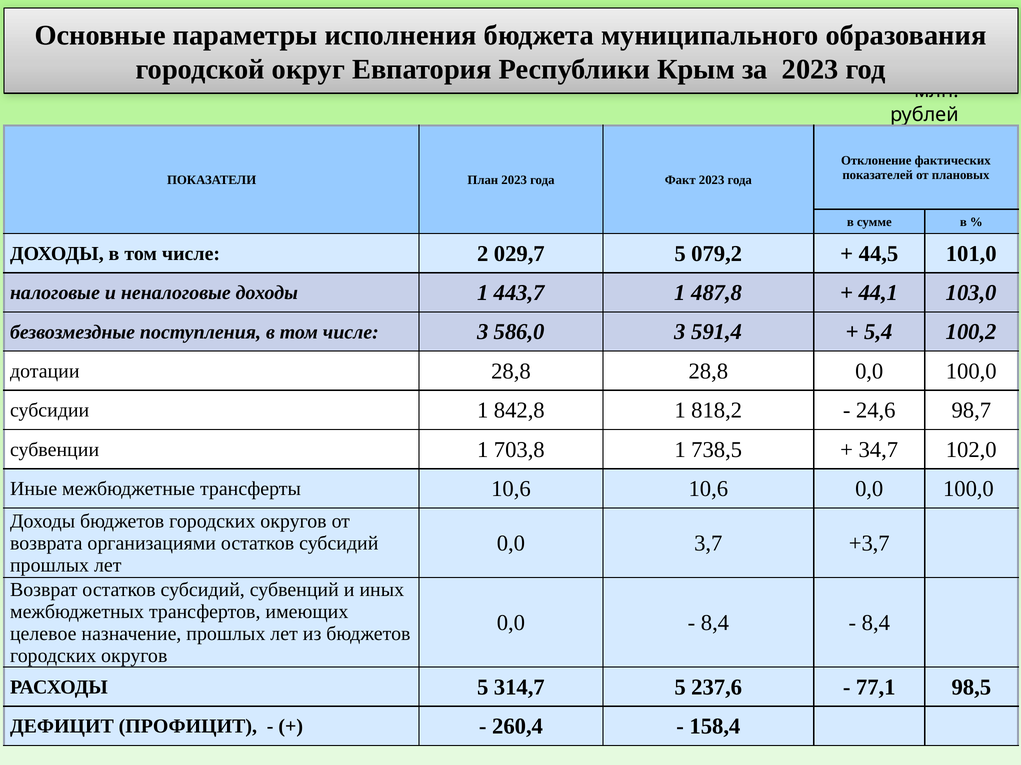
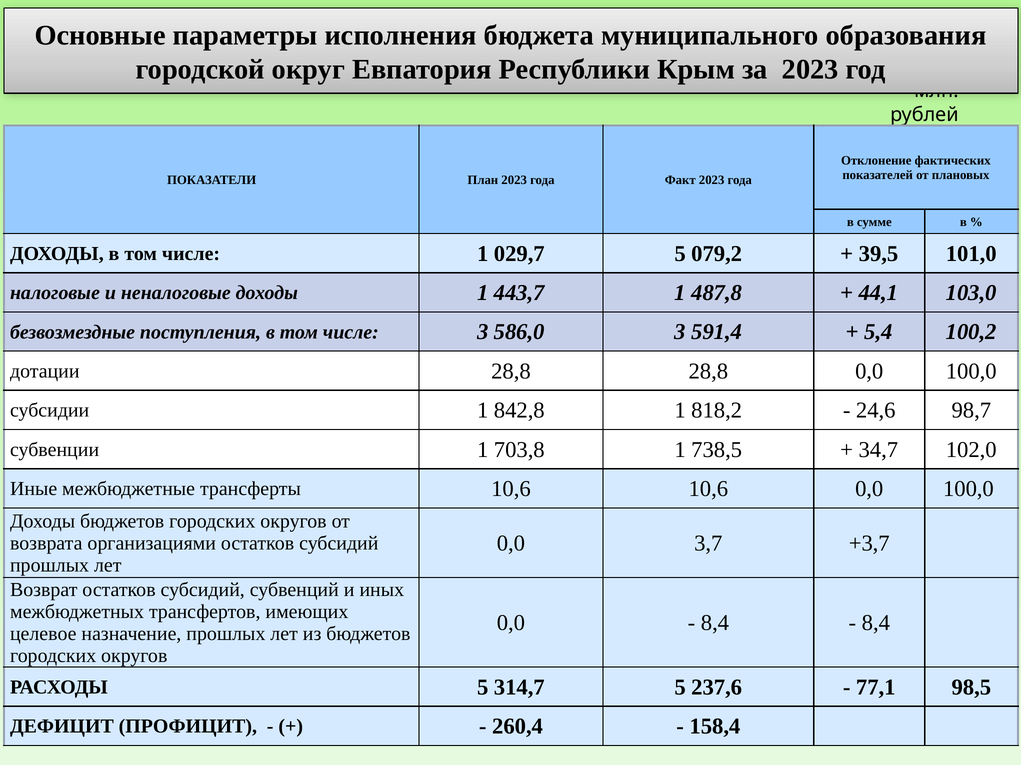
числе 2: 2 -> 1
44,5: 44,5 -> 39,5
